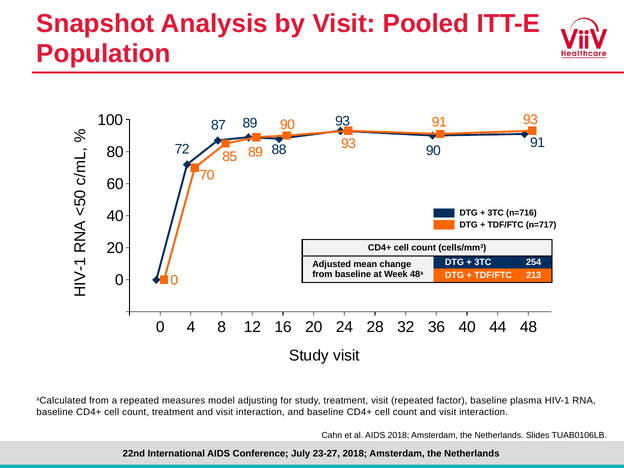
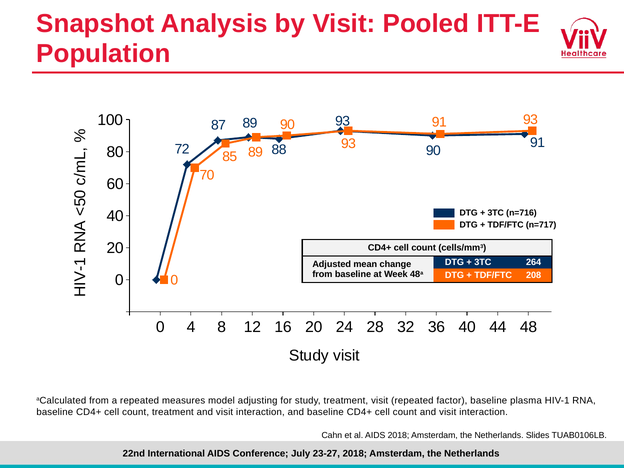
254: 254 -> 264
213: 213 -> 208
